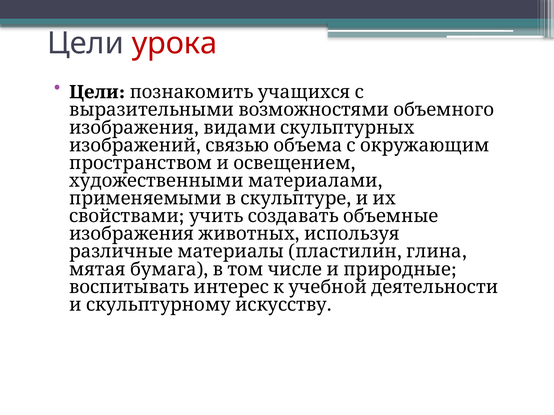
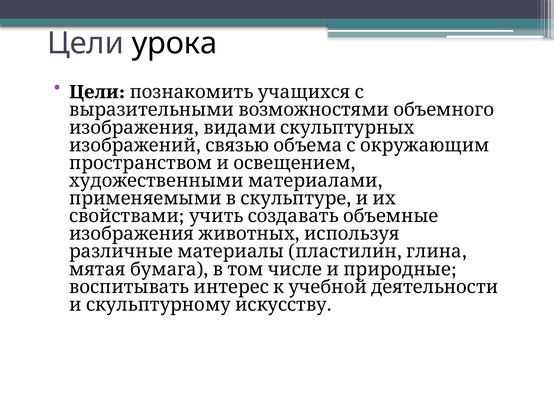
урока colour: red -> black
